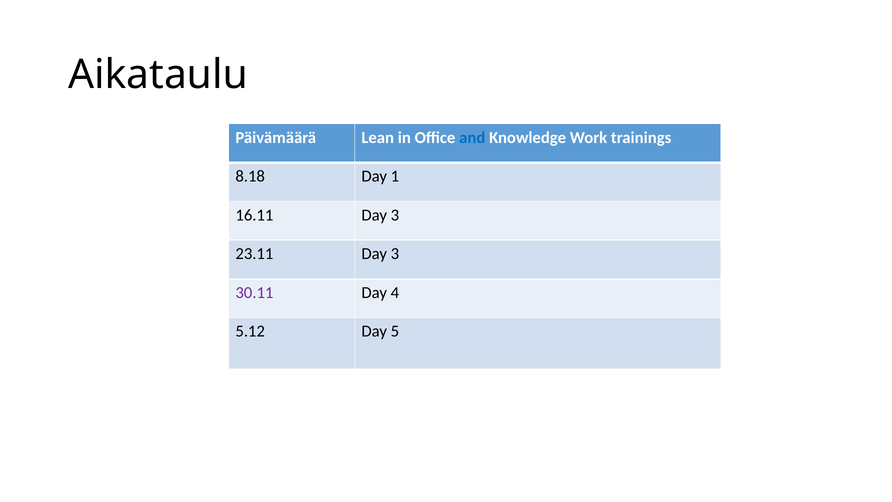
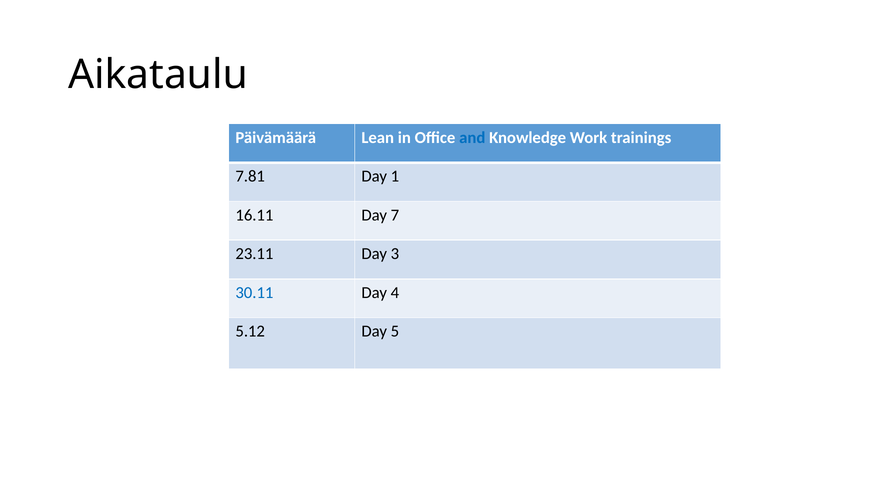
8.18: 8.18 -> 7.81
16.11 Day 3: 3 -> 7
30.11 colour: purple -> blue
